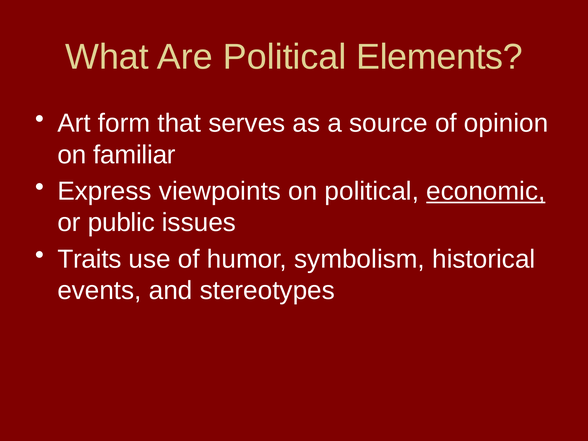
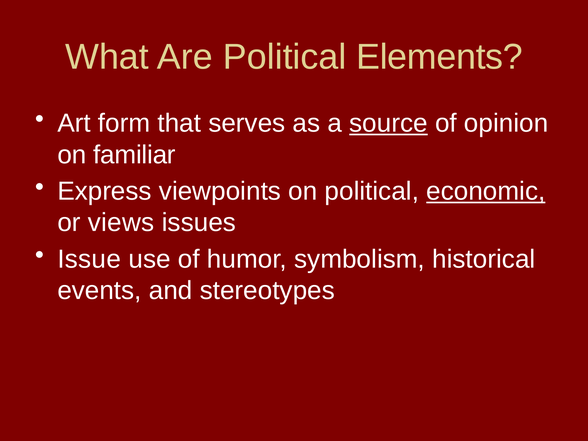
source underline: none -> present
public: public -> views
Traits: Traits -> Issue
